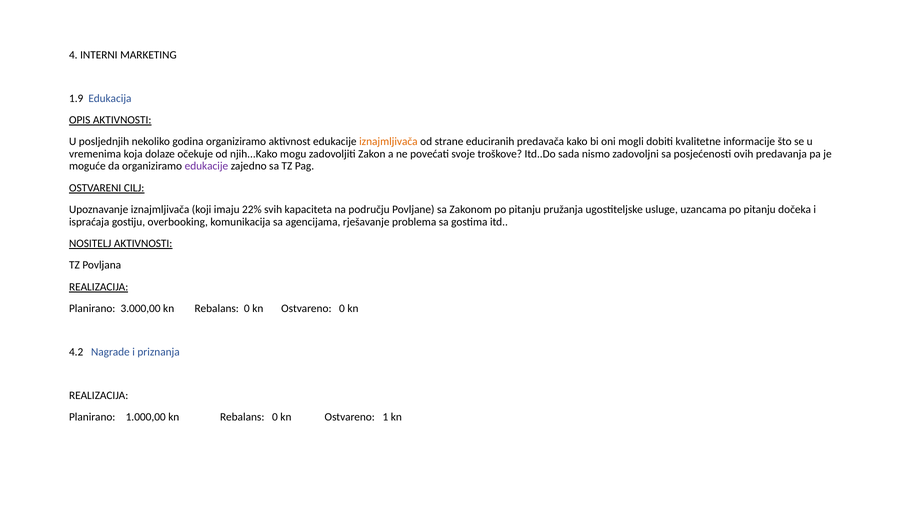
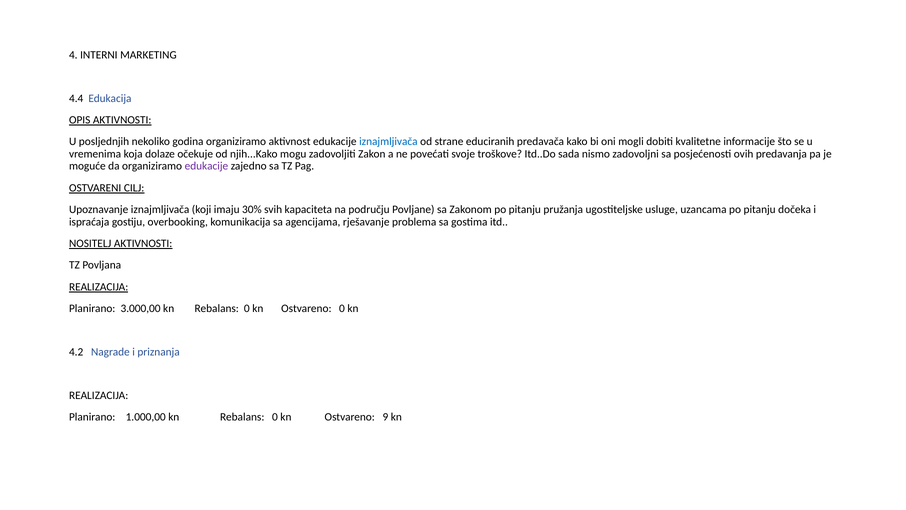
1.9: 1.9 -> 4.4
iznajmljivača at (388, 142) colour: orange -> blue
22%: 22% -> 30%
1: 1 -> 9
